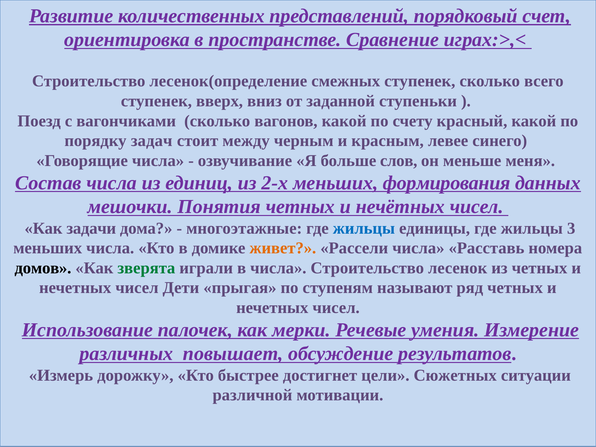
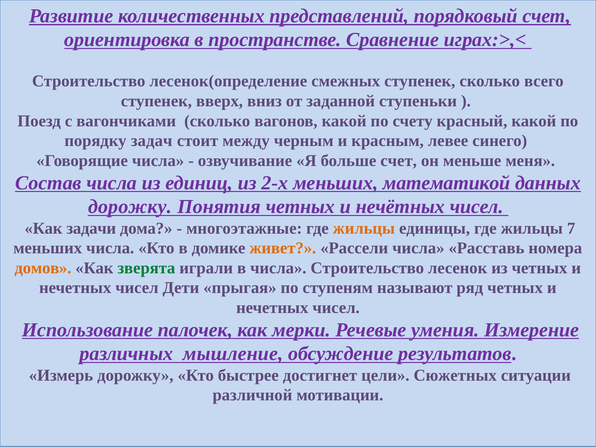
больше слов: слов -> счет
формирования: формирования -> математикой
мешочки at (130, 207): мешочки -> дорожку
жильцы at (364, 228) colour: blue -> orange
3: 3 -> 7
домов colour: black -> orange
повышает: повышает -> мышление
